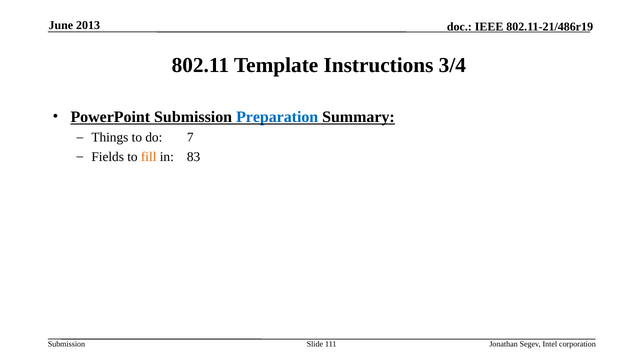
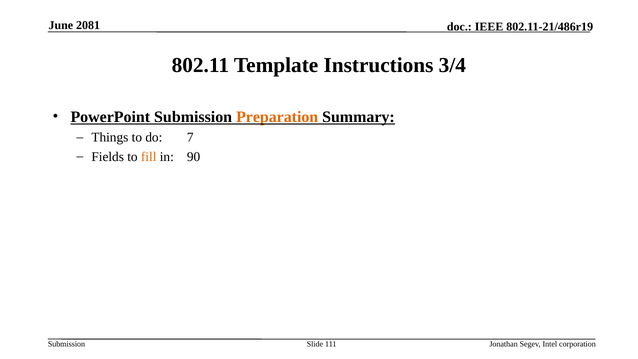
2013: 2013 -> 2081
Preparation colour: blue -> orange
83: 83 -> 90
